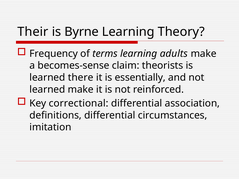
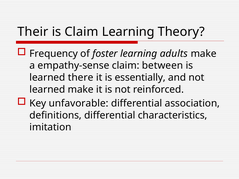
is Byrne: Byrne -> Claim
terms: terms -> foster
becomes-sense: becomes-sense -> empathy-sense
theorists: theorists -> between
correctional: correctional -> unfavorable
circumstances: circumstances -> characteristics
